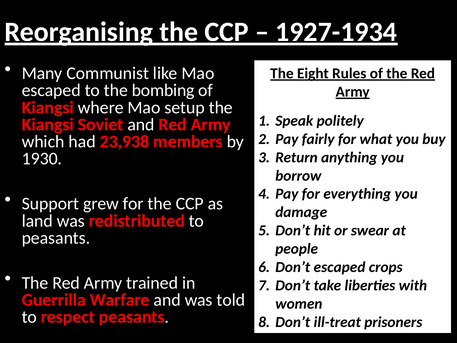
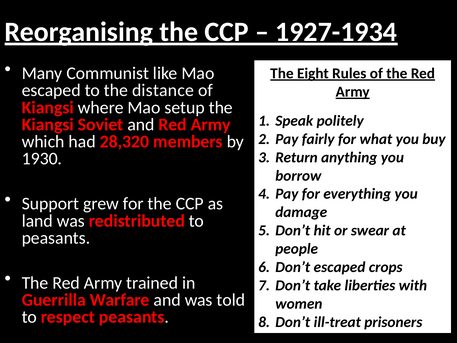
bombing: bombing -> distance
23,938: 23,938 -> 28,320
